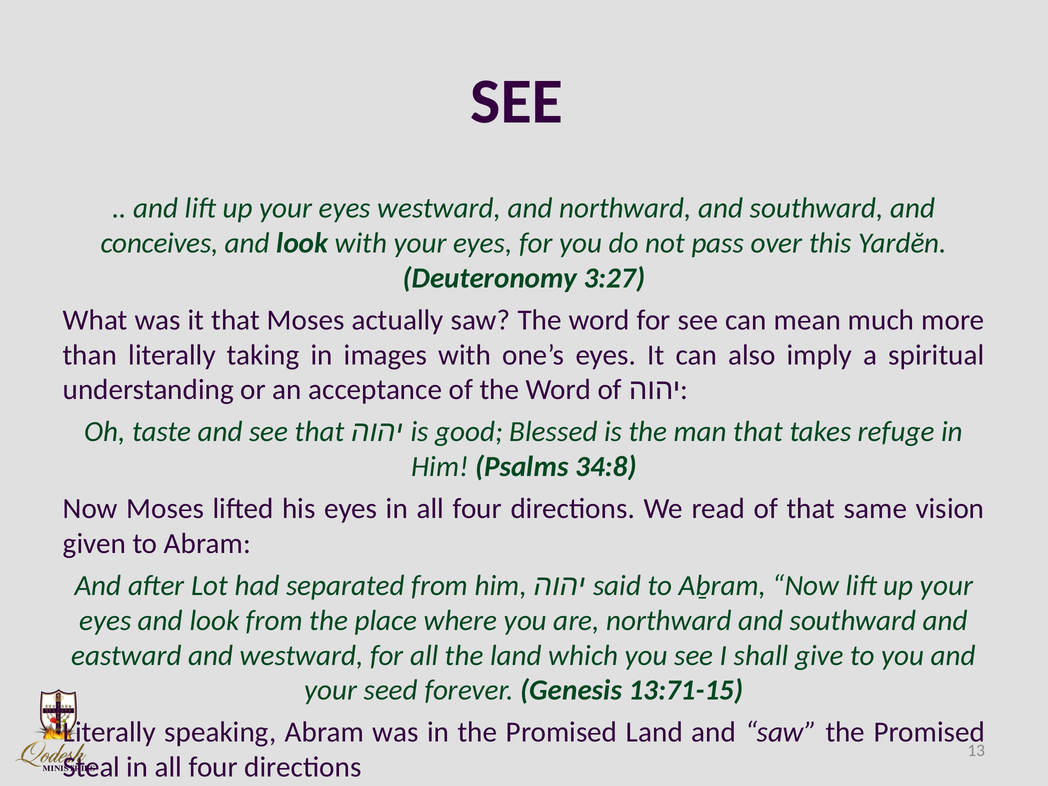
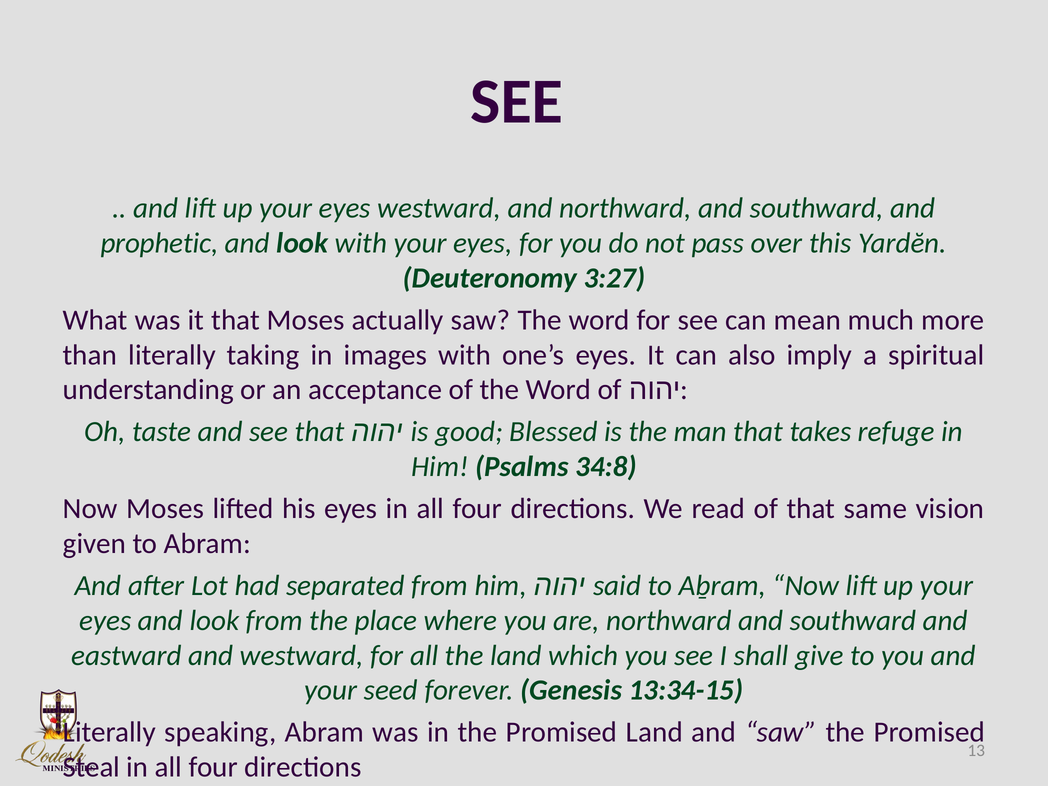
conceives: conceives -> prophetic
13:71-15: 13:71-15 -> 13:34-15
